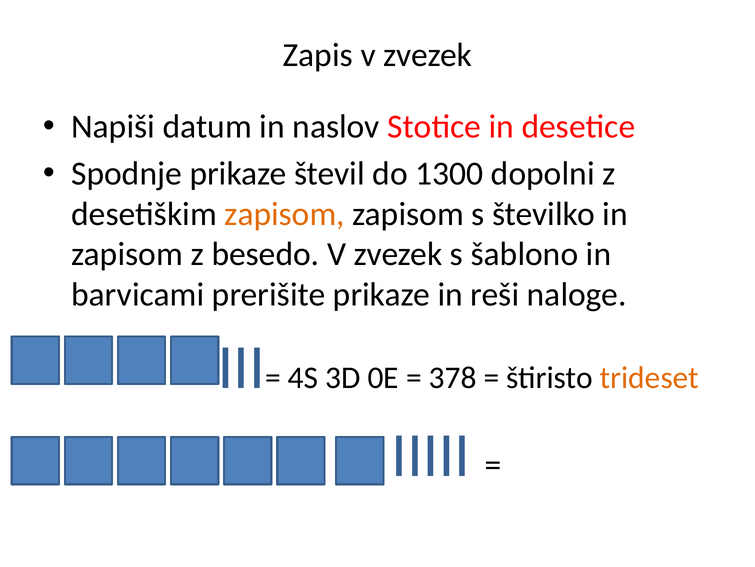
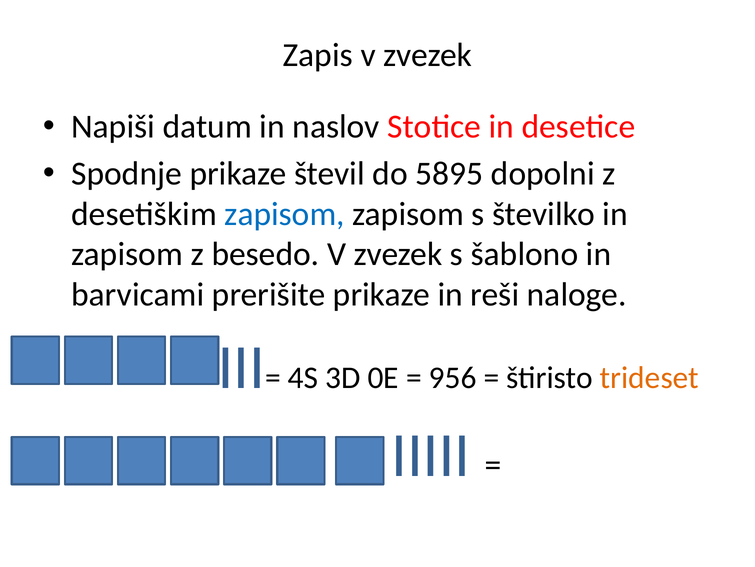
1300: 1300 -> 5895
zapisom at (285, 214) colour: orange -> blue
378: 378 -> 956
